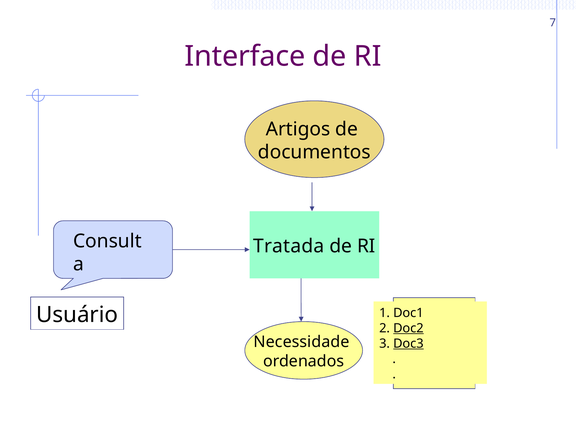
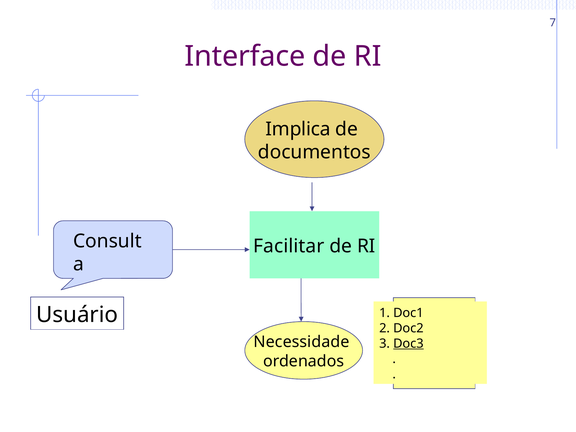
Artigos: Artigos -> Implica
Tratada: Tratada -> Facilitar
Doc2 underline: present -> none
